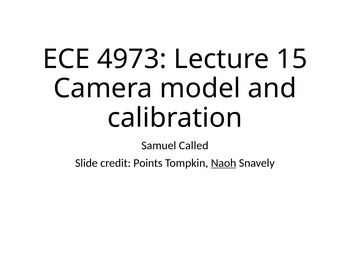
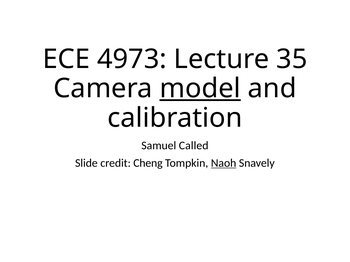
15: 15 -> 35
model underline: none -> present
Points: Points -> Cheng
